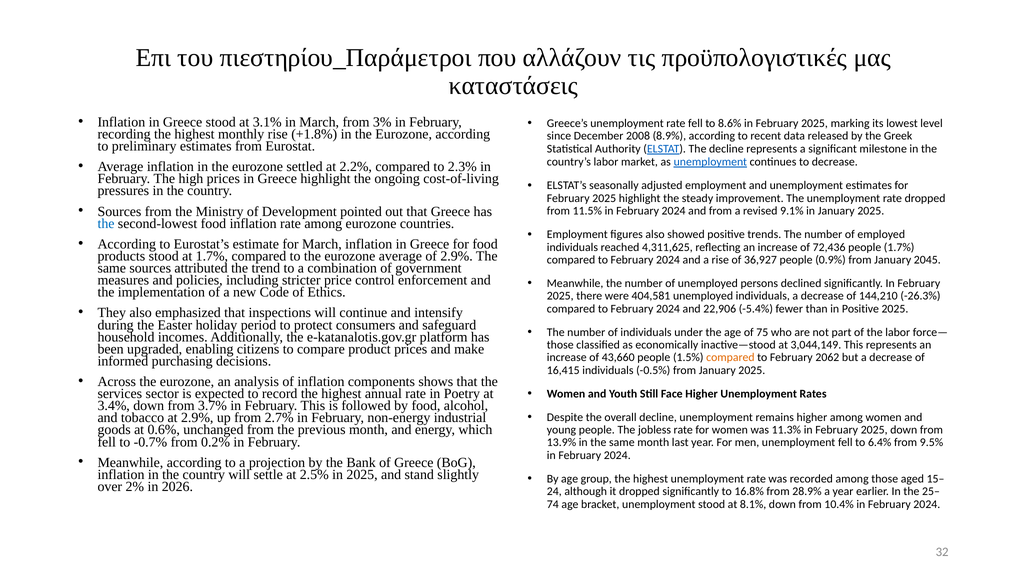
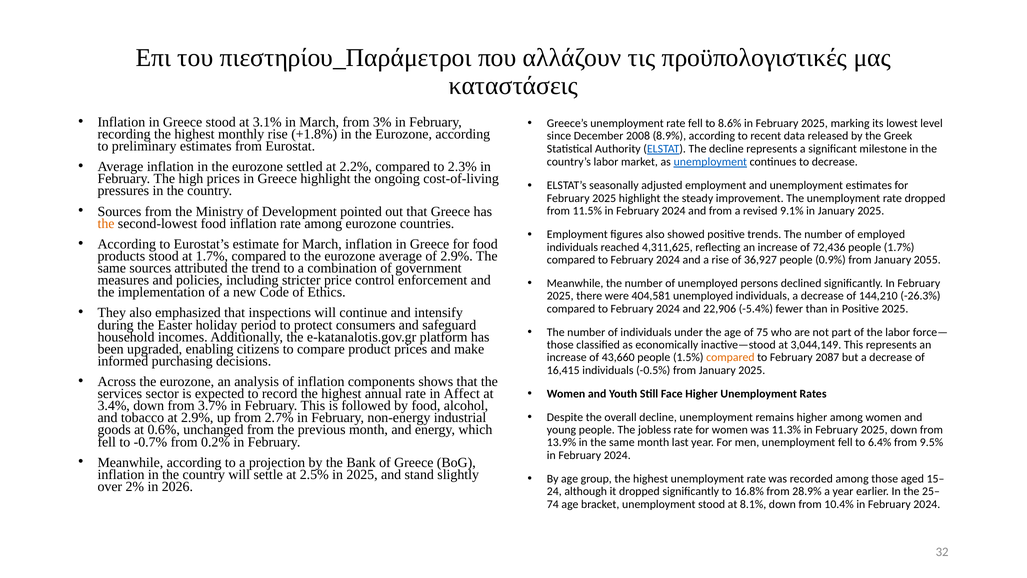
the at (106, 223) colour: blue -> orange
2045: 2045 -> 2055
2062: 2062 -> 2087
Poetry: Poetry -> Affect
